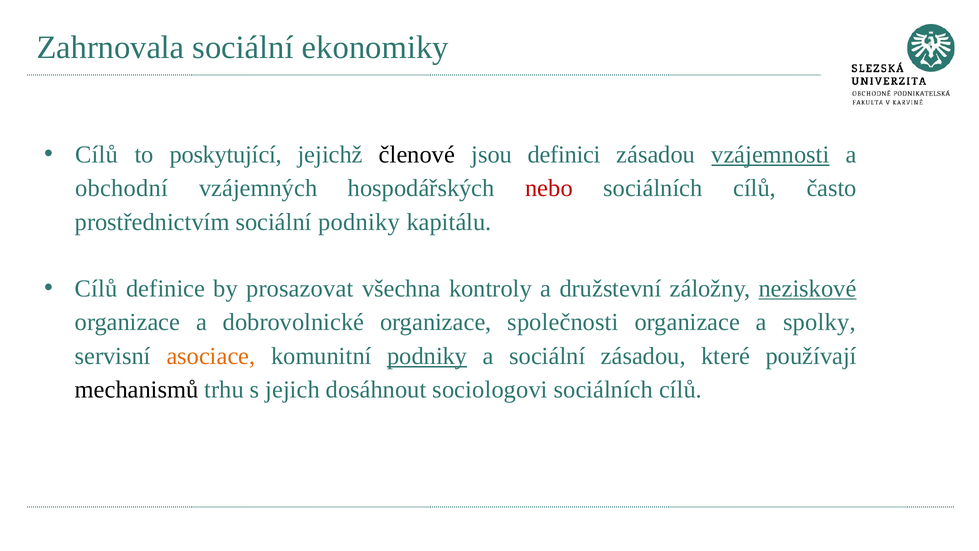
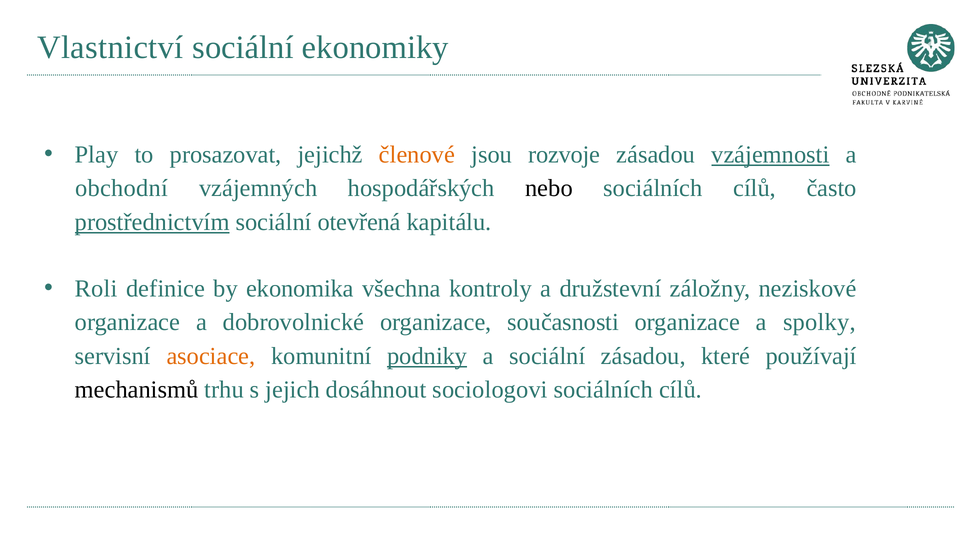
Zahrnovala: Zahrnovala -> Vlastnictví
Cílů at (96, 154): Cílů -> Play
poskytující: poskytující -> prosazovat
členové colour: black -> orange
definici: definici -> rozvoje
nebo colour: red -> black
prostřednictvím underline: none -> present
sociální podniky: podniky -> otevřená
Cílů at (96, 288): Cílů -> Roli
prosazovat: prosazovat -> ekonomika
neziskové underline: present -> none
společnosti: společnosti -> současnosti
